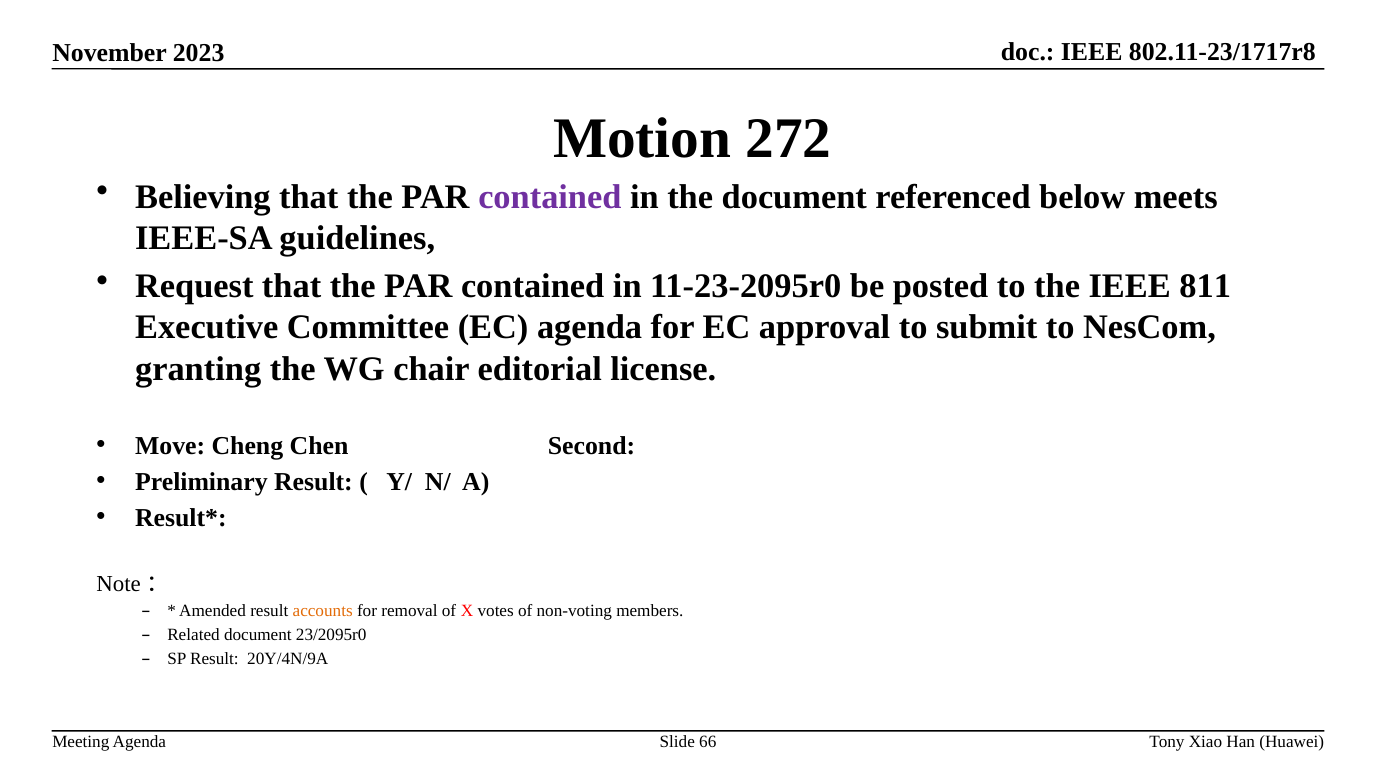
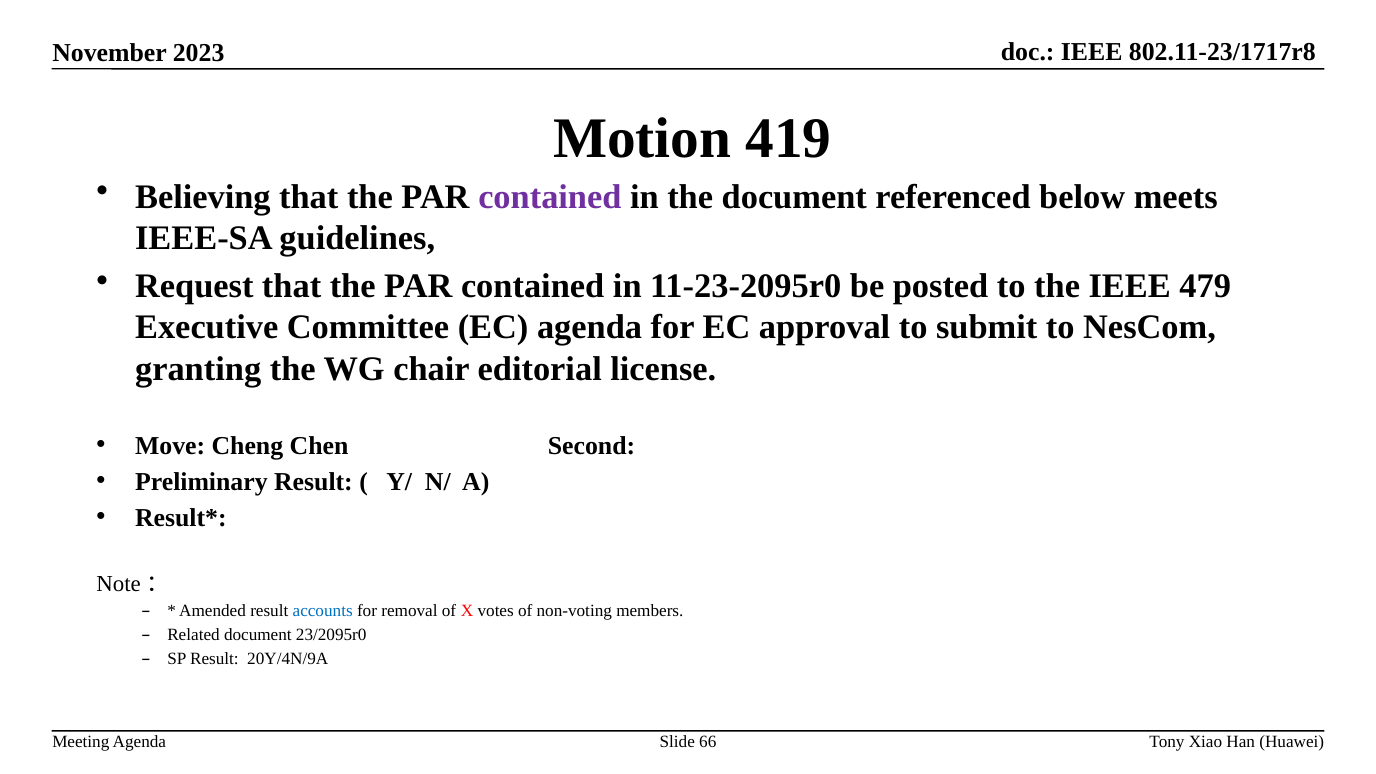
272: 272 -> 419
811: 811 -> 479
accounts colour: orange -> blue
